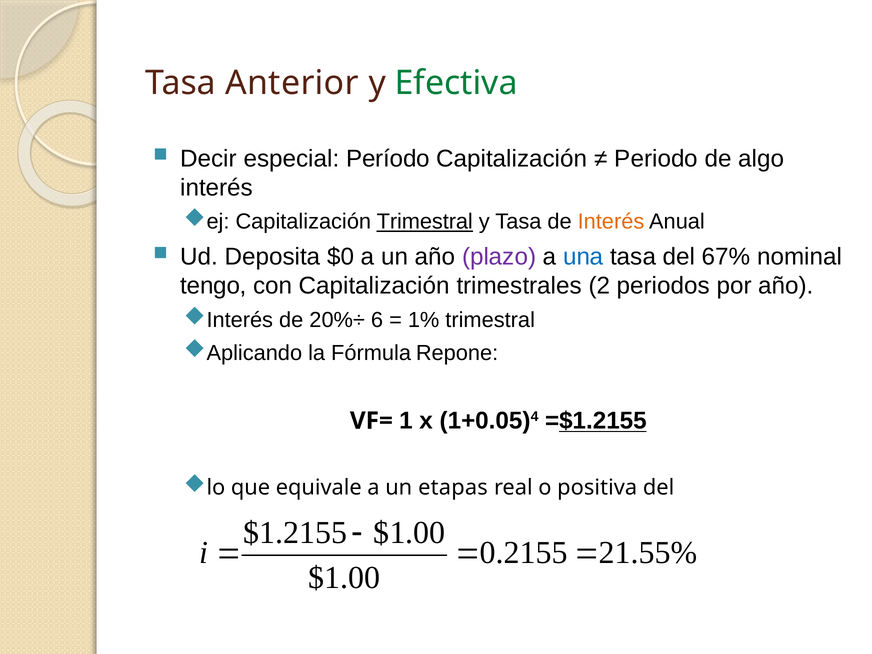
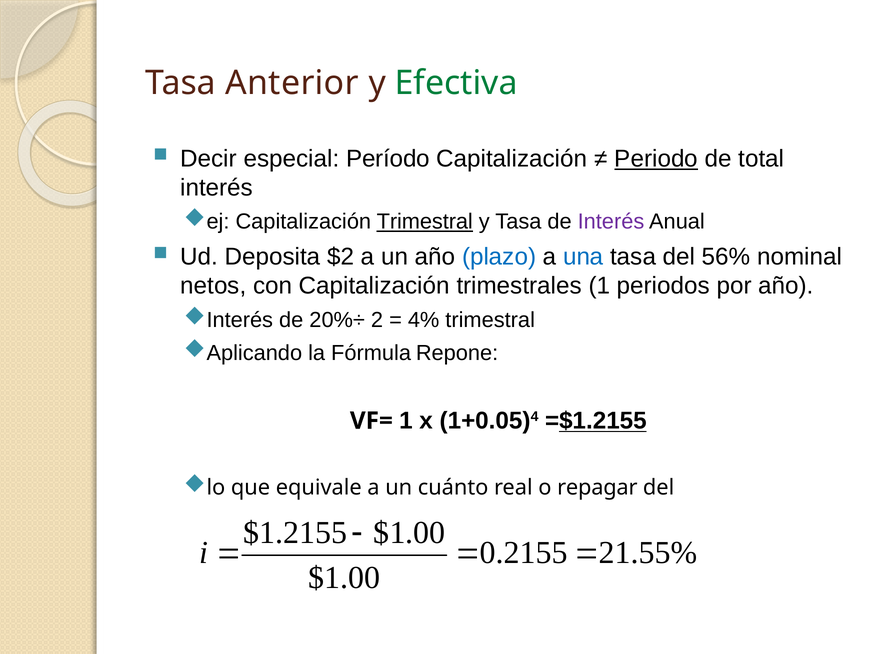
Periodo underline: none -> present
algo: algo -> total
Interés at (611, 222) colour: orange -> purple
$0: $0 -> $2
plazo colour: purple -> blue
67%: 67% -> 56%
tengo: tengo -> netos
trimestrales 2: 2 -> 1
6: 6 -> 2
1%: 1% -> 4%
etapas: etapas -> cuánto
positiva: positiva -> repagar
